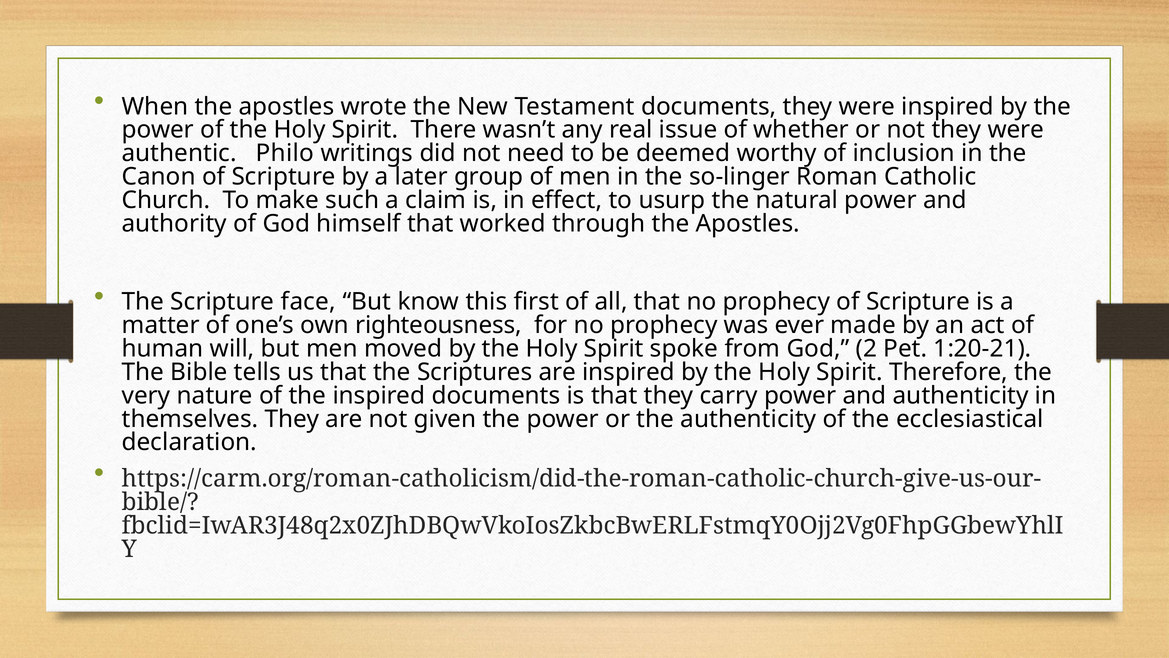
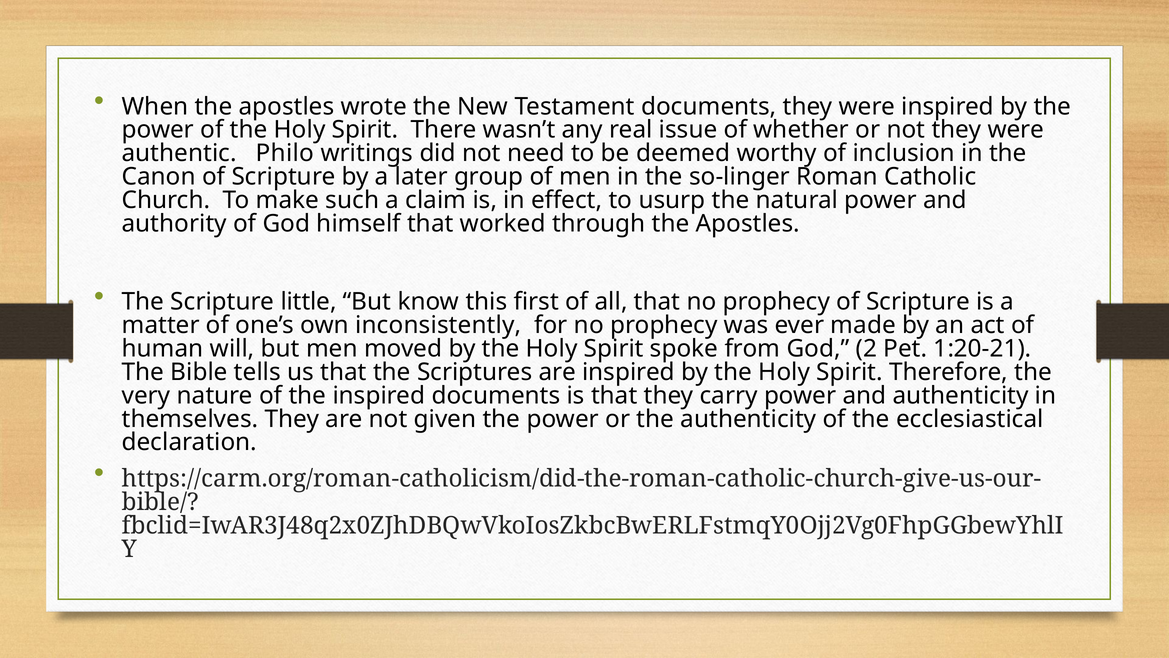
face: face -> little
righteousness: righteousness -> inconsistently
